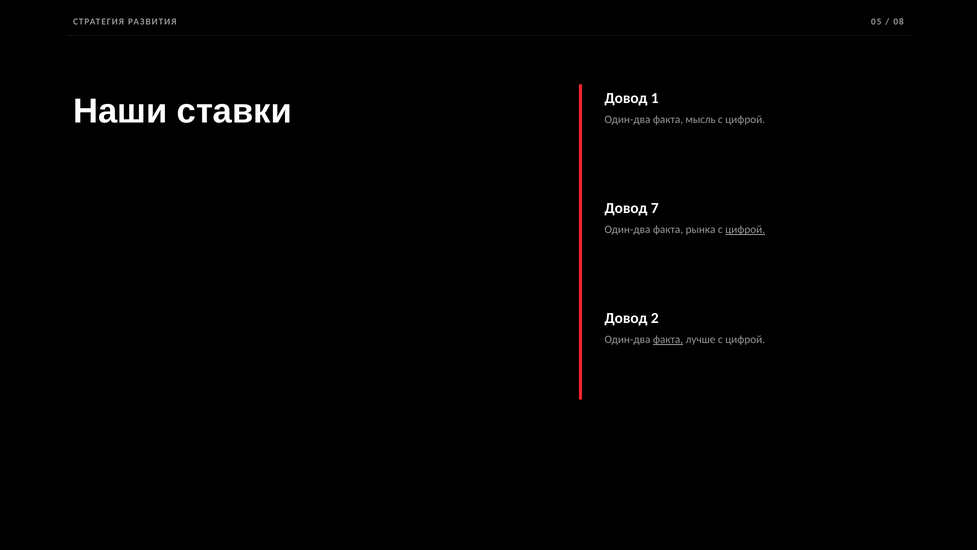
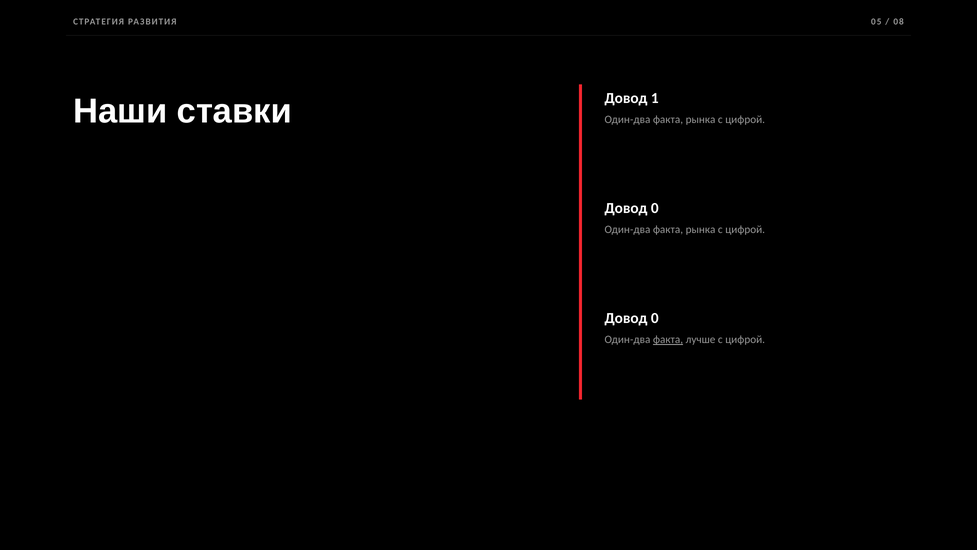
мысль at (701, 120): мысль -> рынка
7 at (655, 208): 7 -> 0
цифрой at (745, 230) underline: present -> none
2 at (655, 318): 2 -> 0
